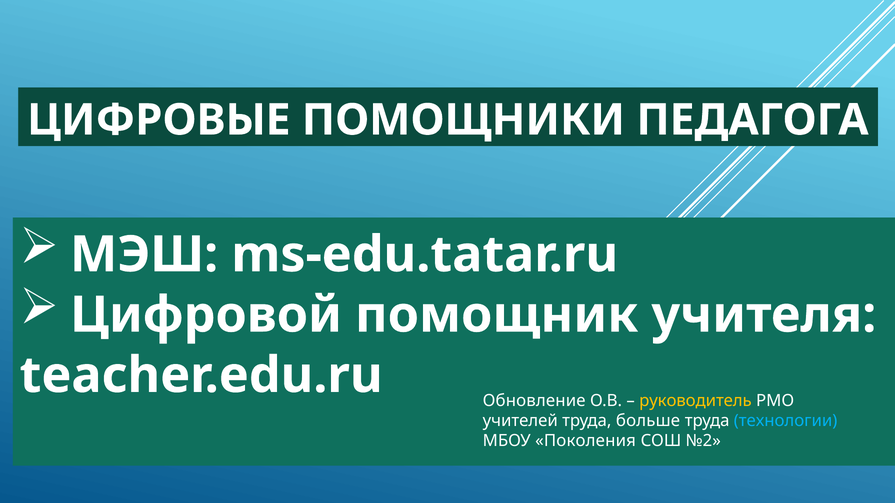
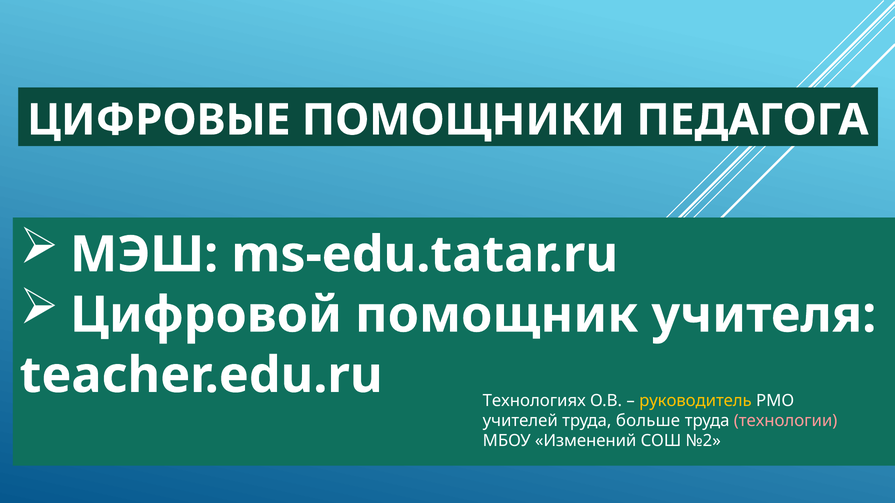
Обновление: Обновление -> Технологиях
технологии colour: light blue -> pink
Поколения: Поколения -> Изменений
